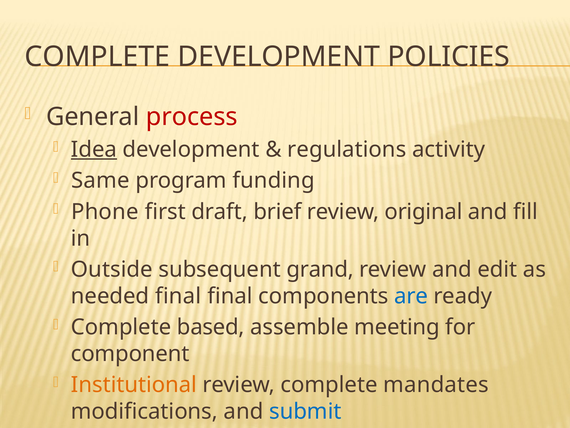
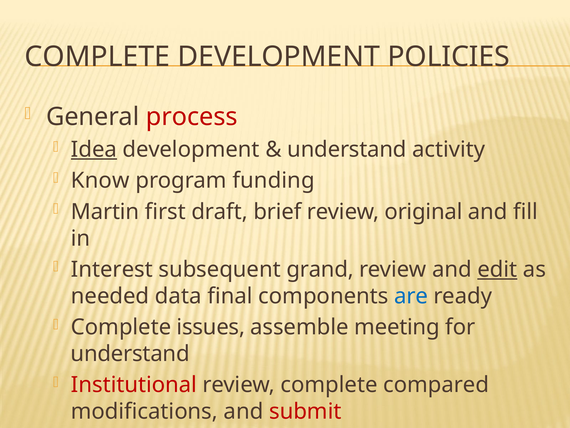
regulations at (347, 149): regulations -> understand
Same: Same -> Know
Phone: Phone -> Martin
Outside: Outside -> Interest
edit underline: none -> present
needed final: final -> data
based: based -> issues
component at (130, 353): component -> understand
Institutional colour: orange -> red
mandates: mandates -> compared
submit colour: blue -> red
